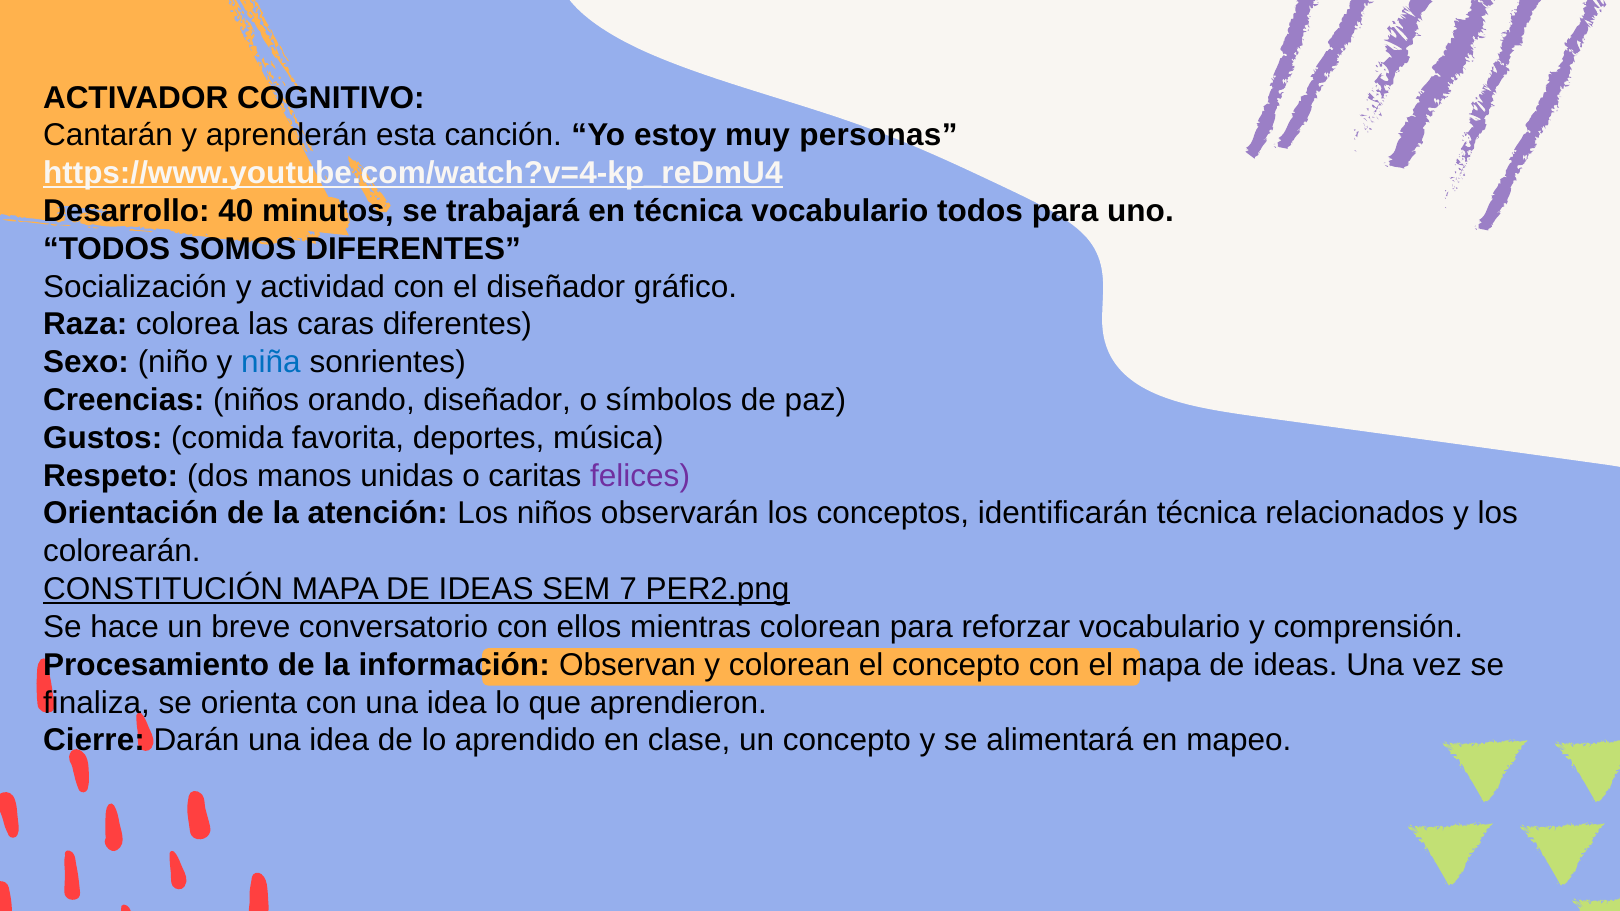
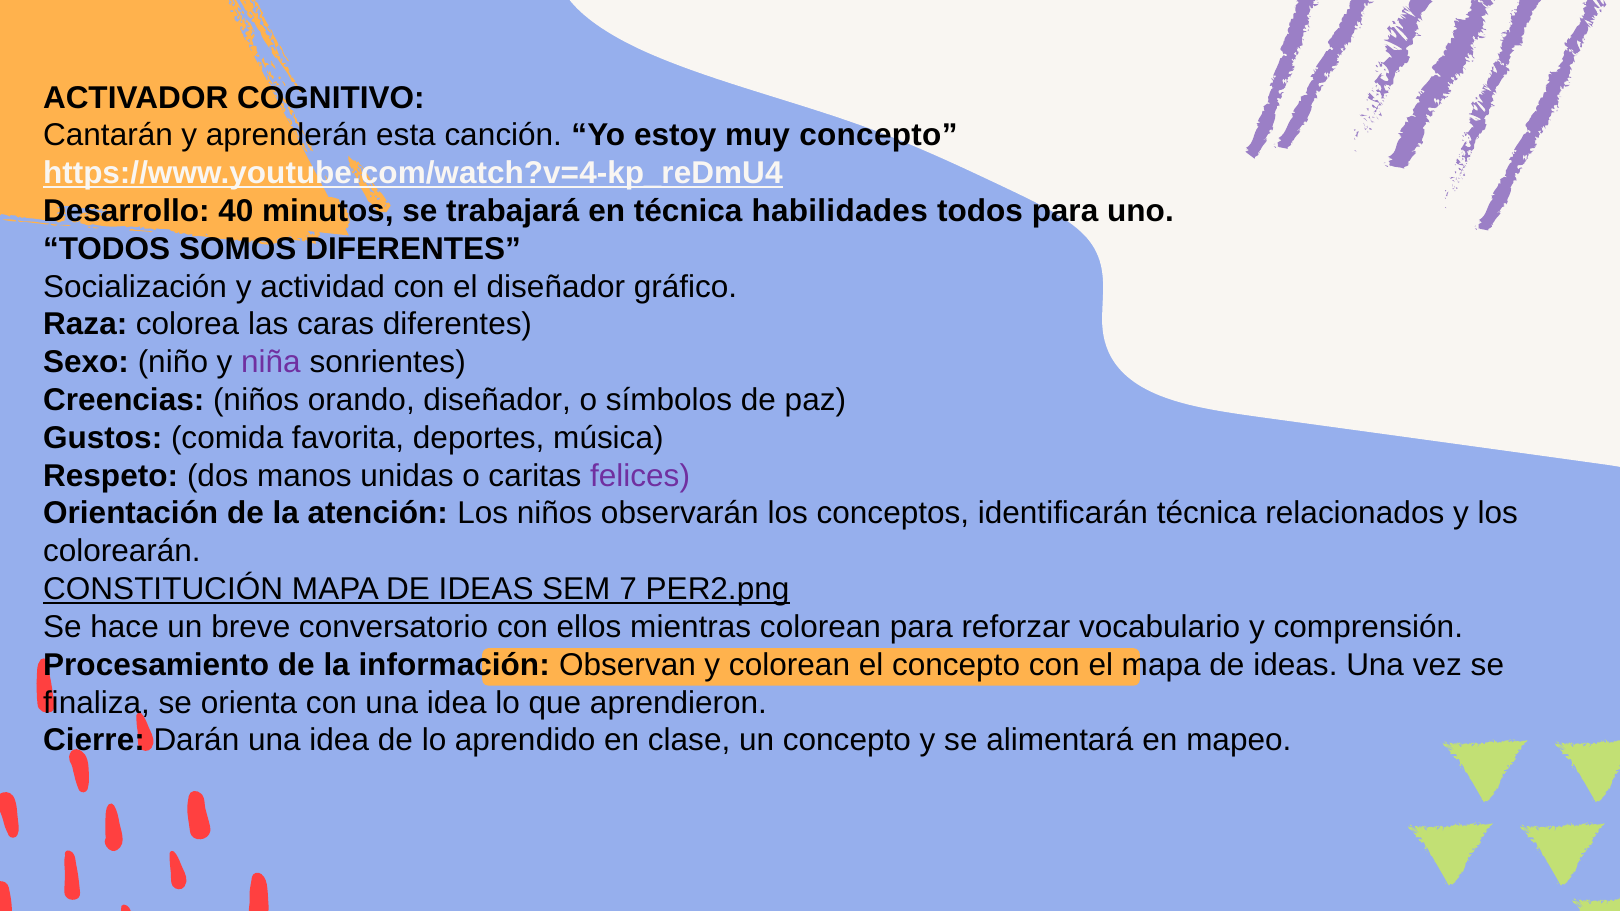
muy personas: personas -> concepto
técnica vocabulario: vocabulario -> habilidades
niña colour: blue -> purple
